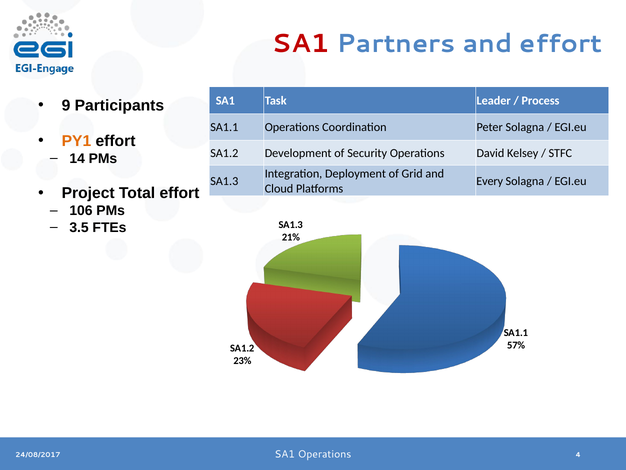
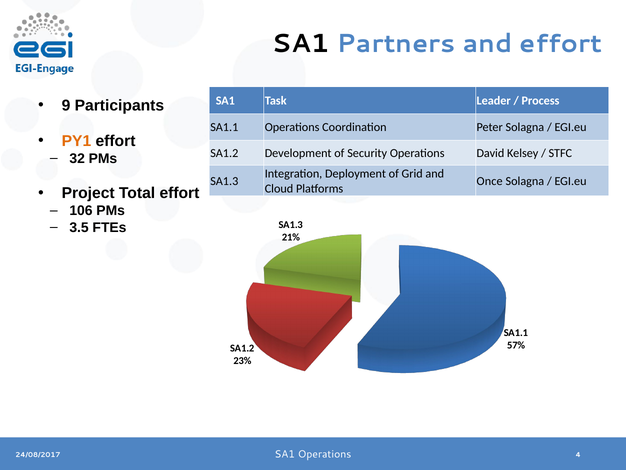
SA1 at (301, 44) colour: red -> black
14: 14 -> 32
Every: Every -> Once
